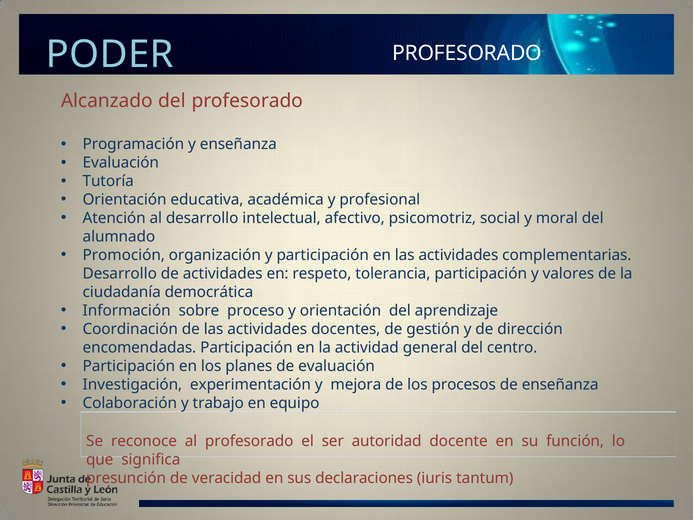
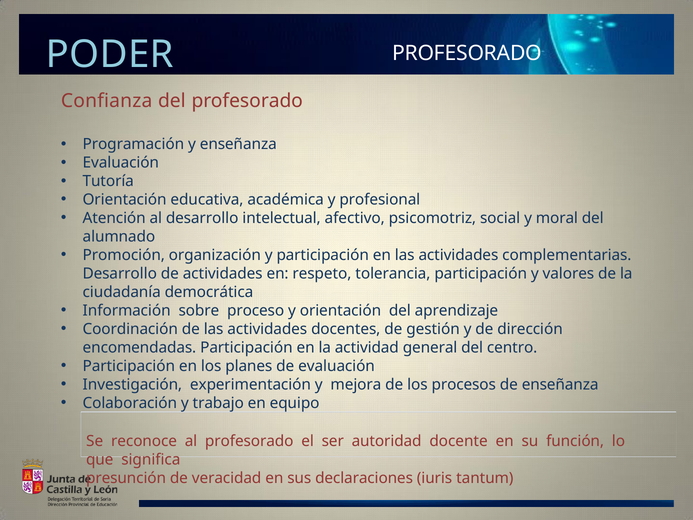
Alcanzado: Alcanzado -> Confianza
